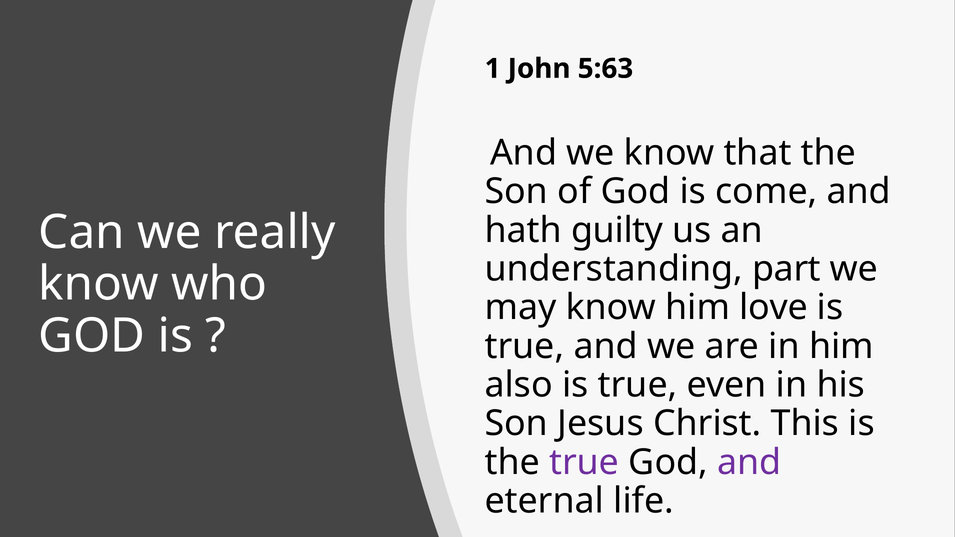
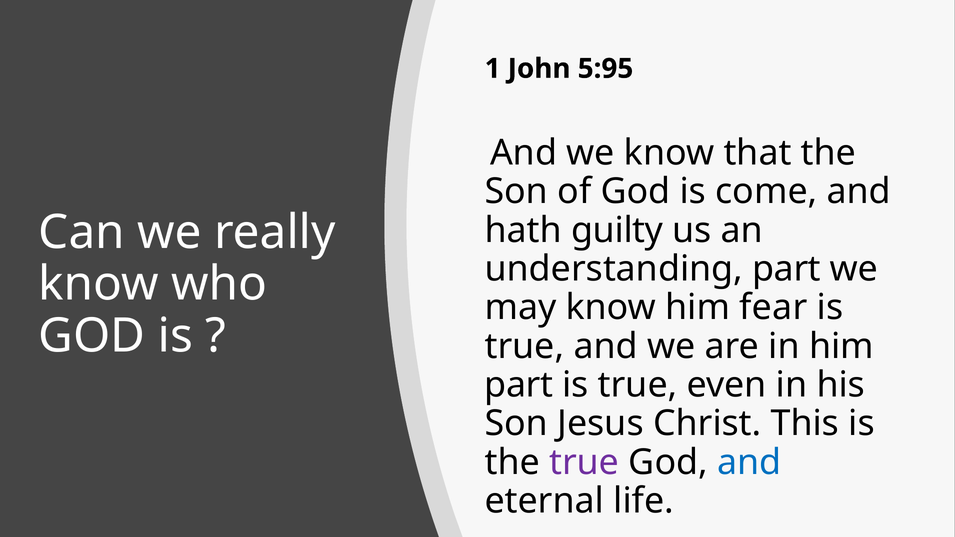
5:63: 5:63 -> 5:95
love: love -> fear
also at (519, 385): also -> part
and at (749, 462) colour: purple -> blue
